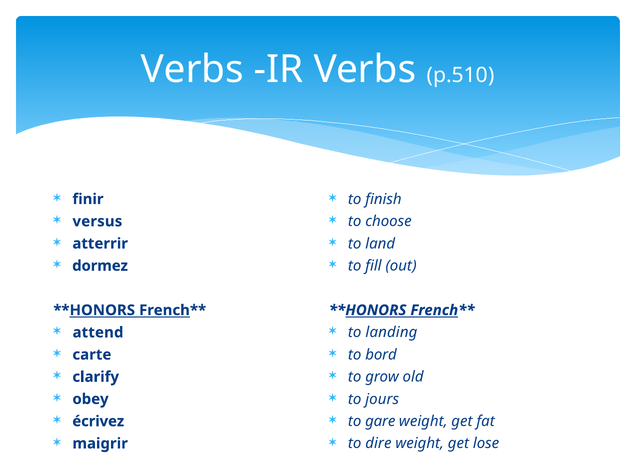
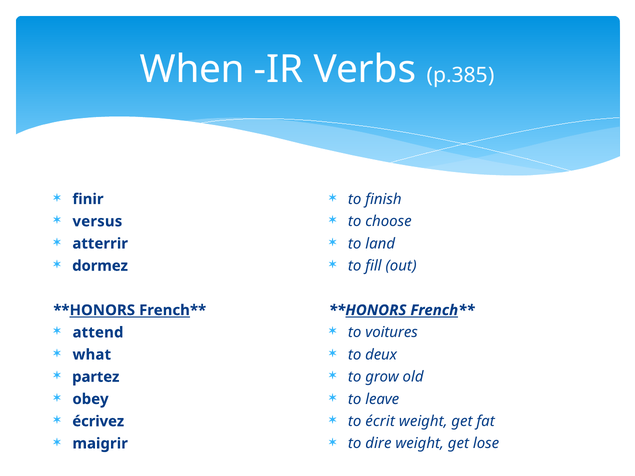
Verbs at (192, 70): Verbs -> When
p.510: p.510 -> p.385
landing: landing -> voitures
carte: carte -> what
bord: bord -> deux
clarify: clarify -> partez
jours: jours -> leave
gare: gare -> écrit
